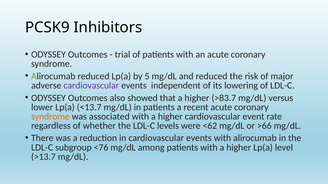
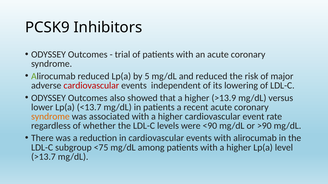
cardiovascular at (91, 86) colour: purple -> red
>83.7: >83.7 -> >13.9
<62: <62 -> <90
>66: >66 -> >90
<76: <76 -> <75
